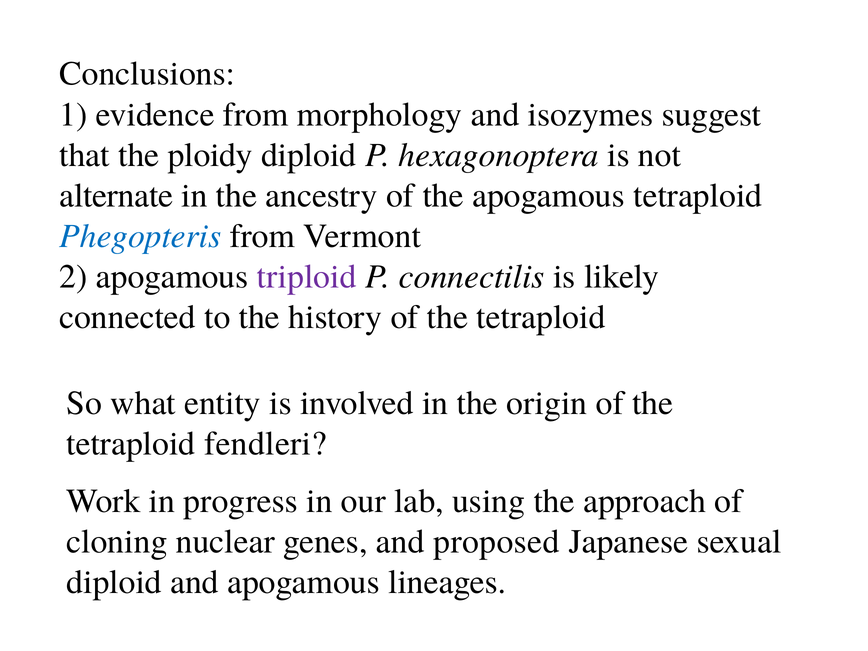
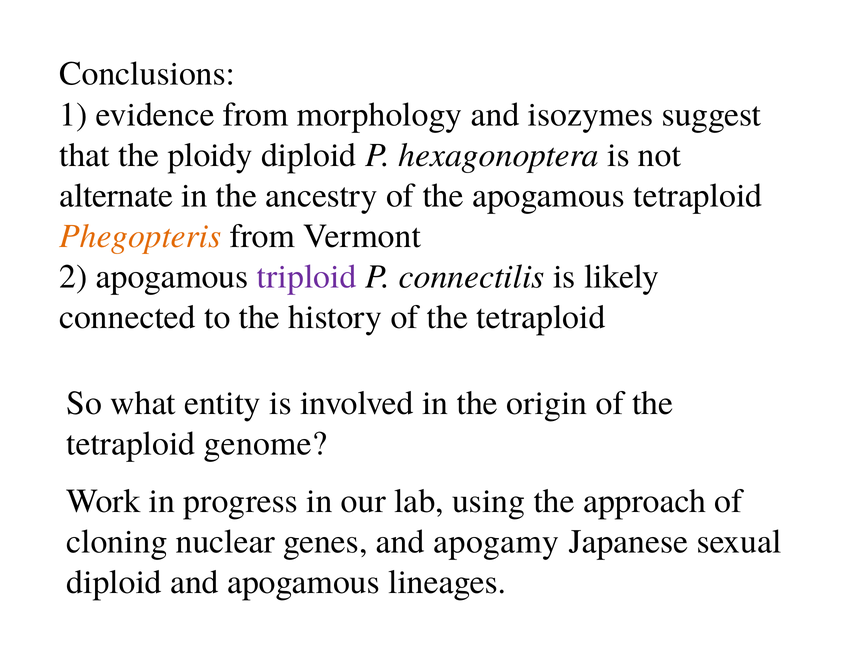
Phegopteris colour: blue -> orange
fendleri: fendleri -> genome
proposed: proposed -> apogamy
